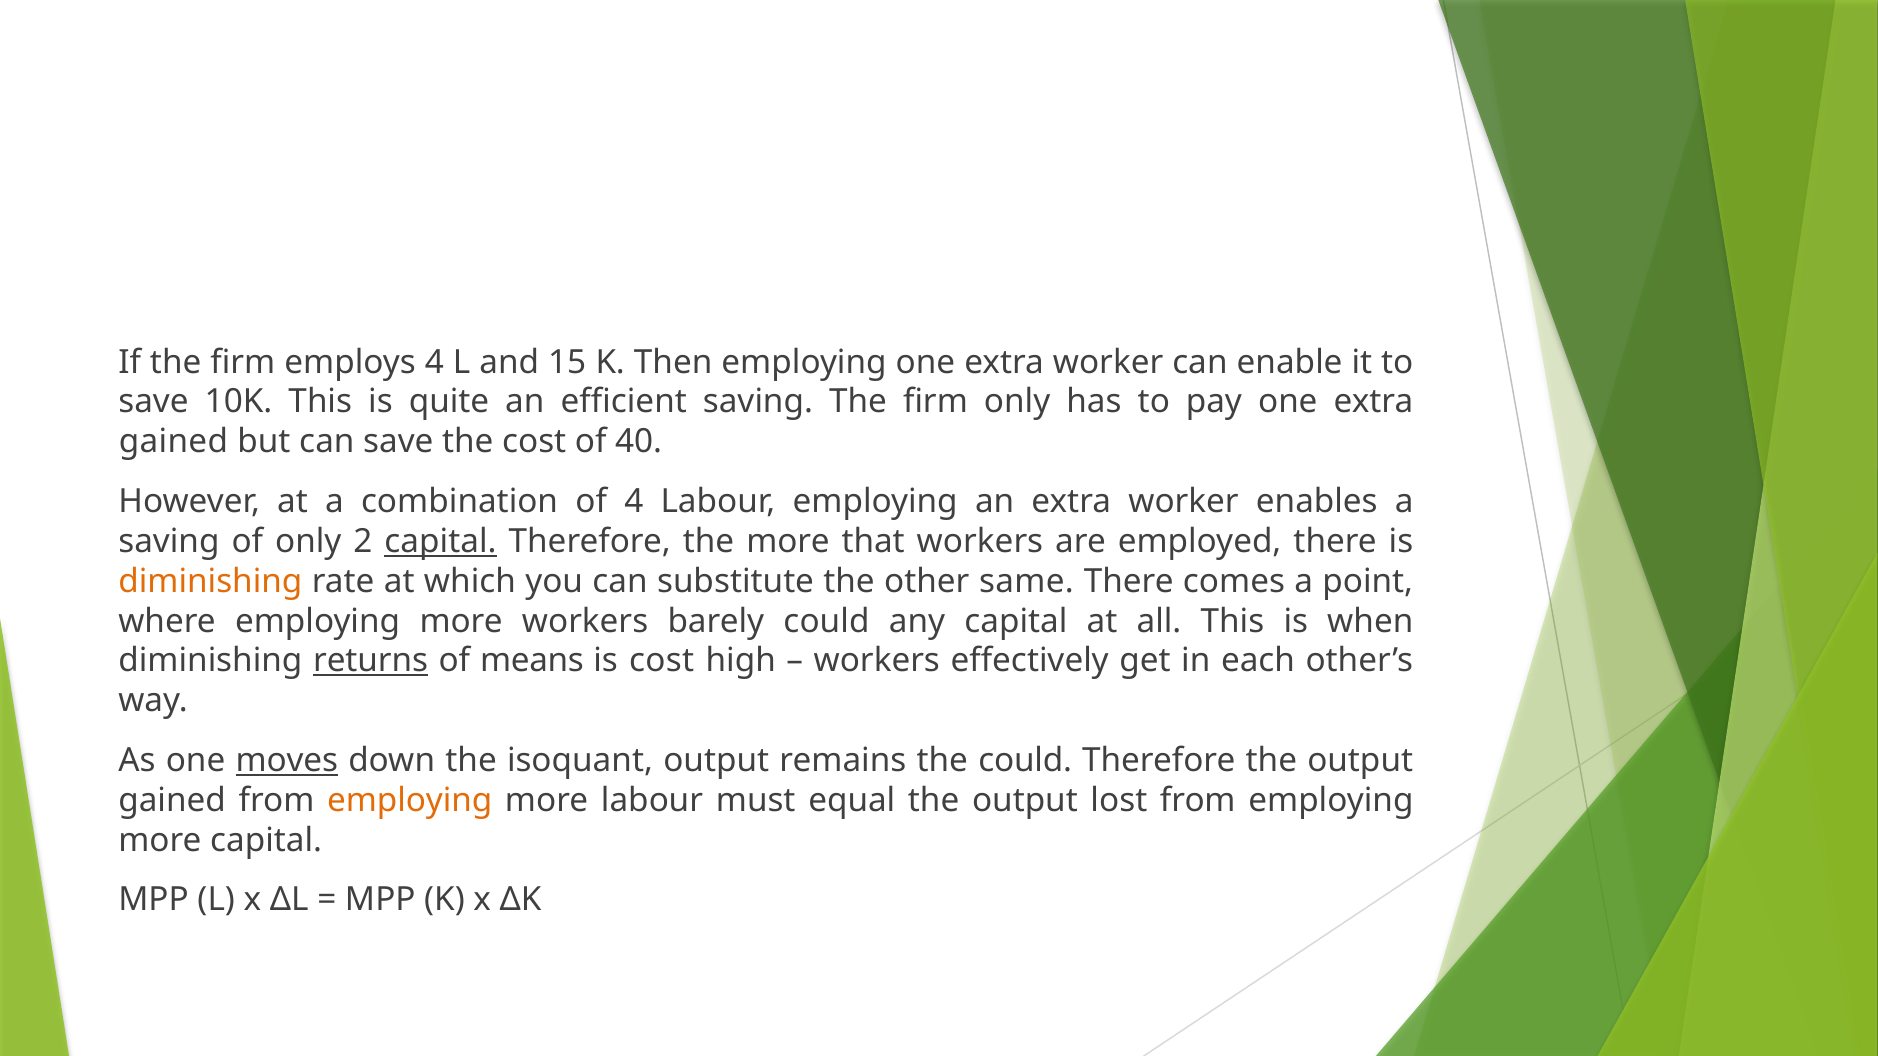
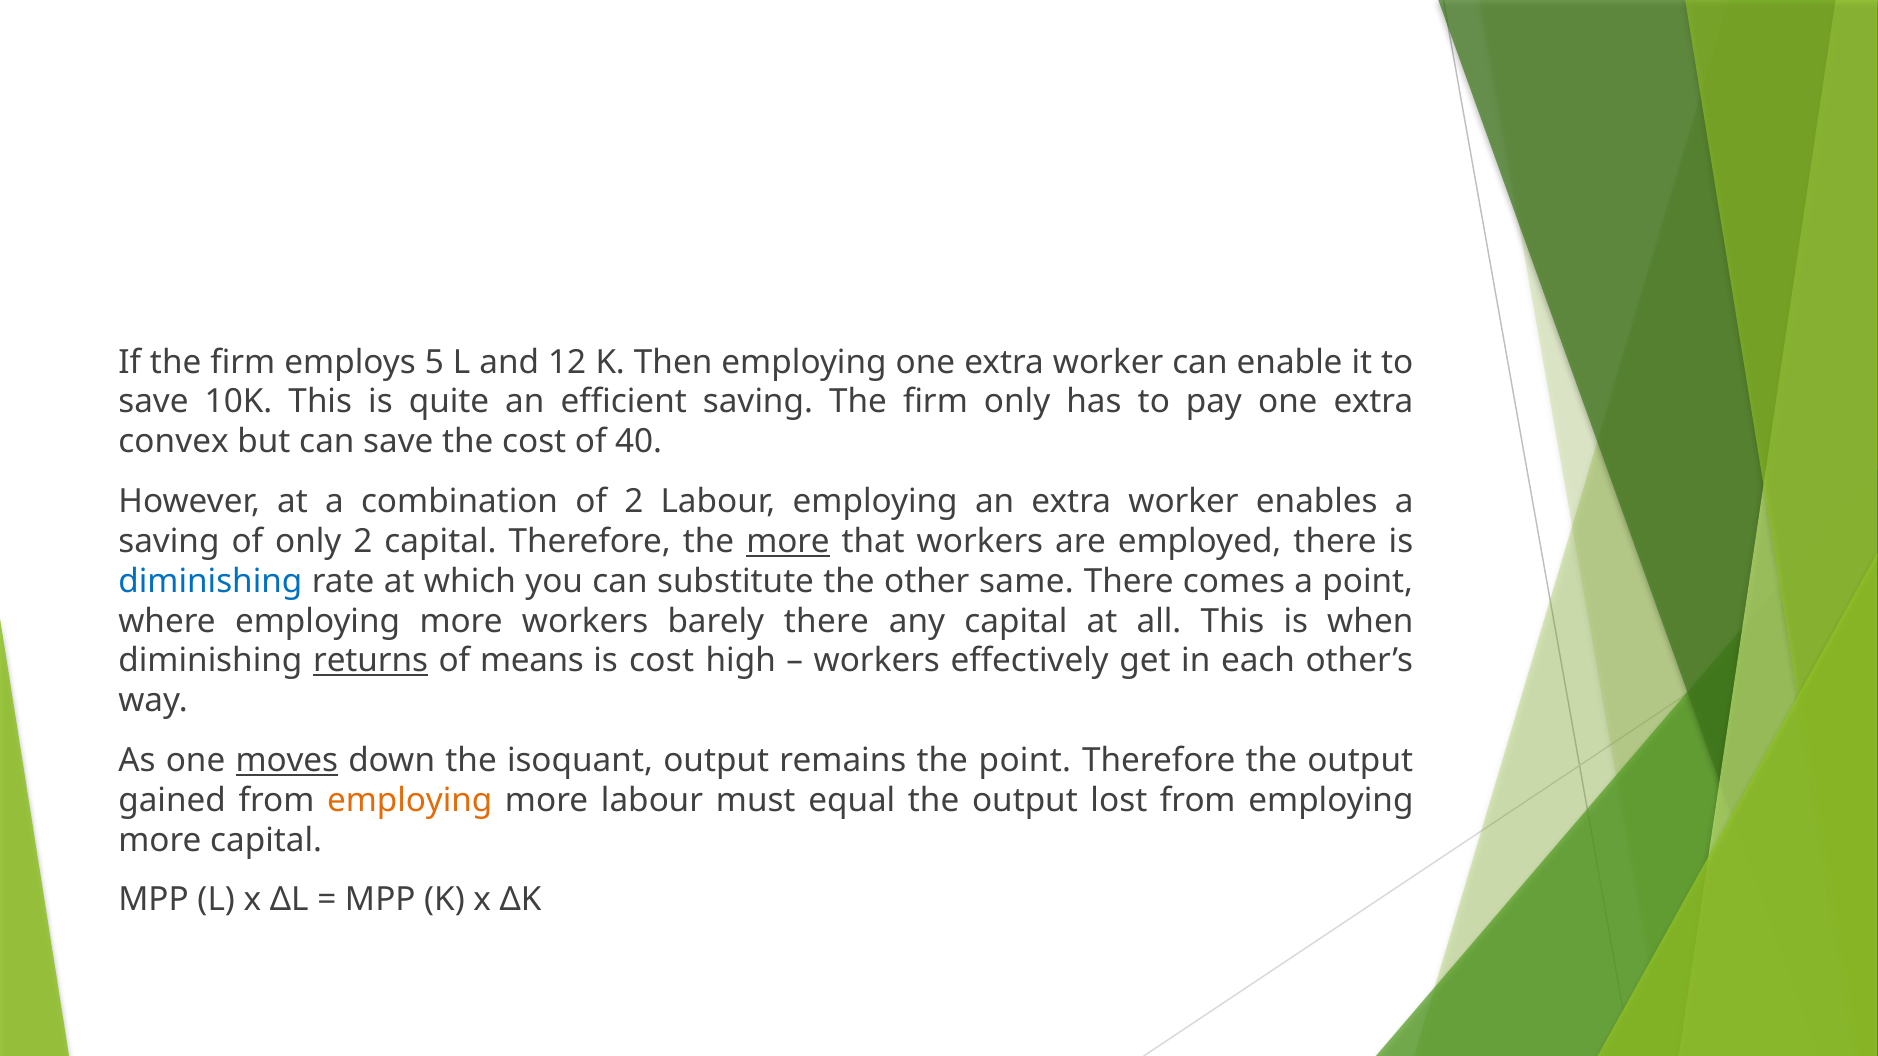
employs 4: 4 -> 5
15: 15 -> 12
gained at (173, 442): gained -> convex
of 4: 4 -> 2
capital at (441, 541) underline: present -> none
more at (788, 541) underline: none -> present
diminishing at (210, 581) colour: orange -> blue
barely could: could -> there
the could: could -> point
